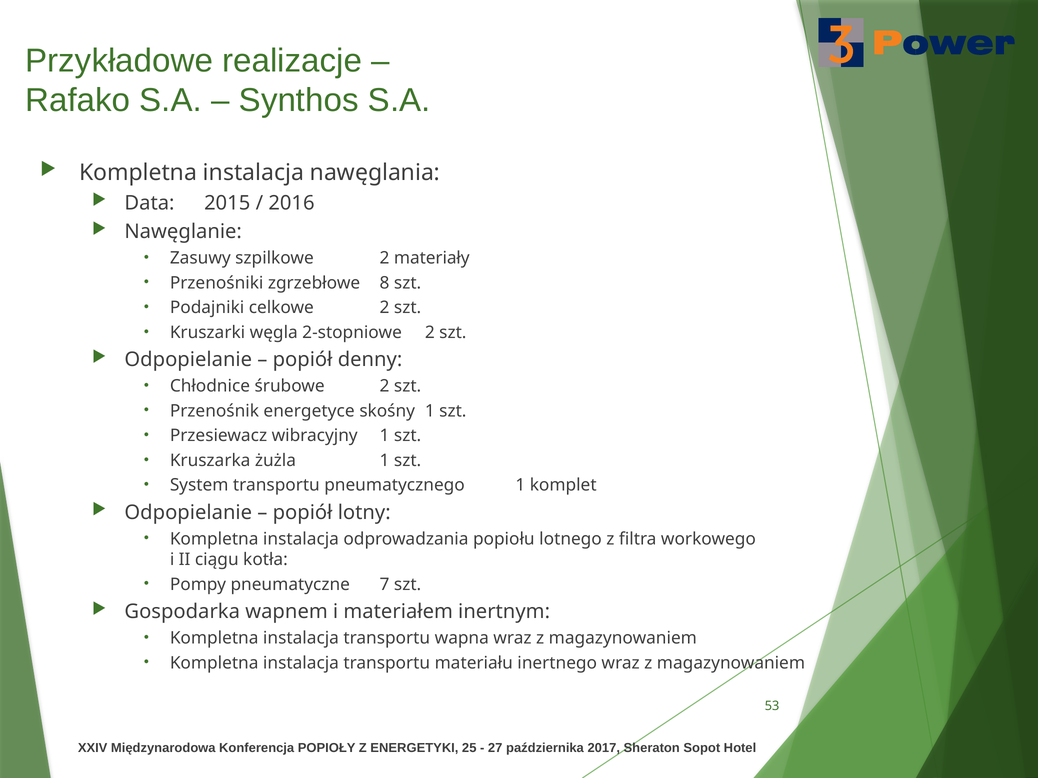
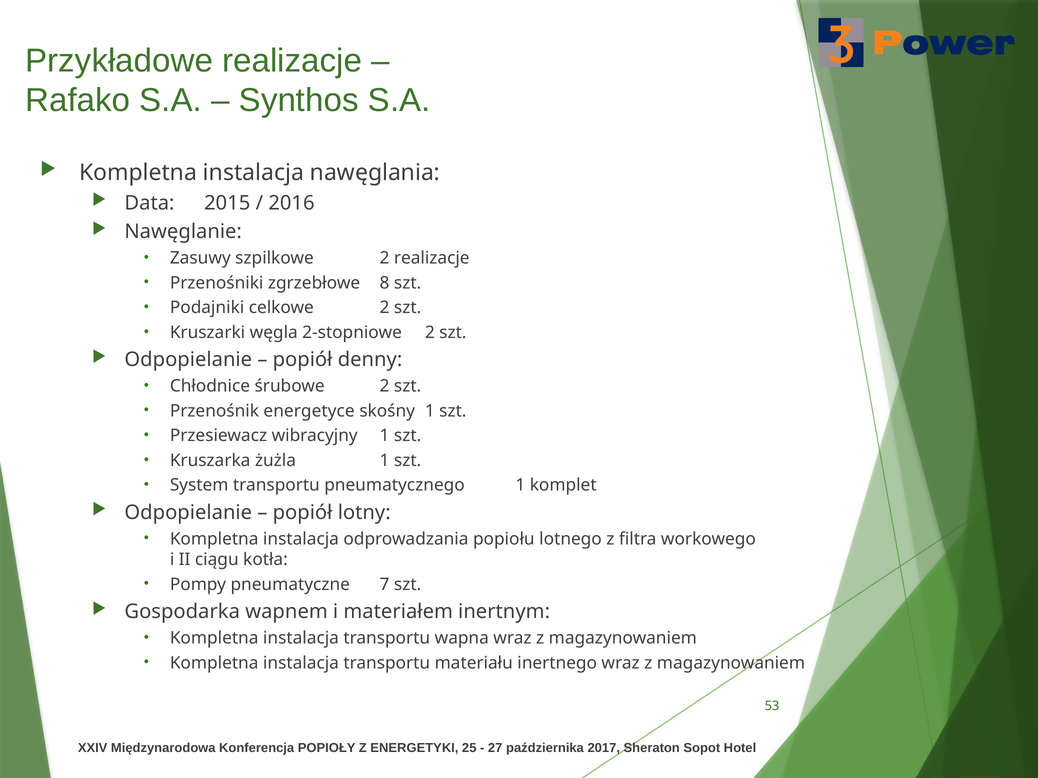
2 materiały: materiały -> realizacje
